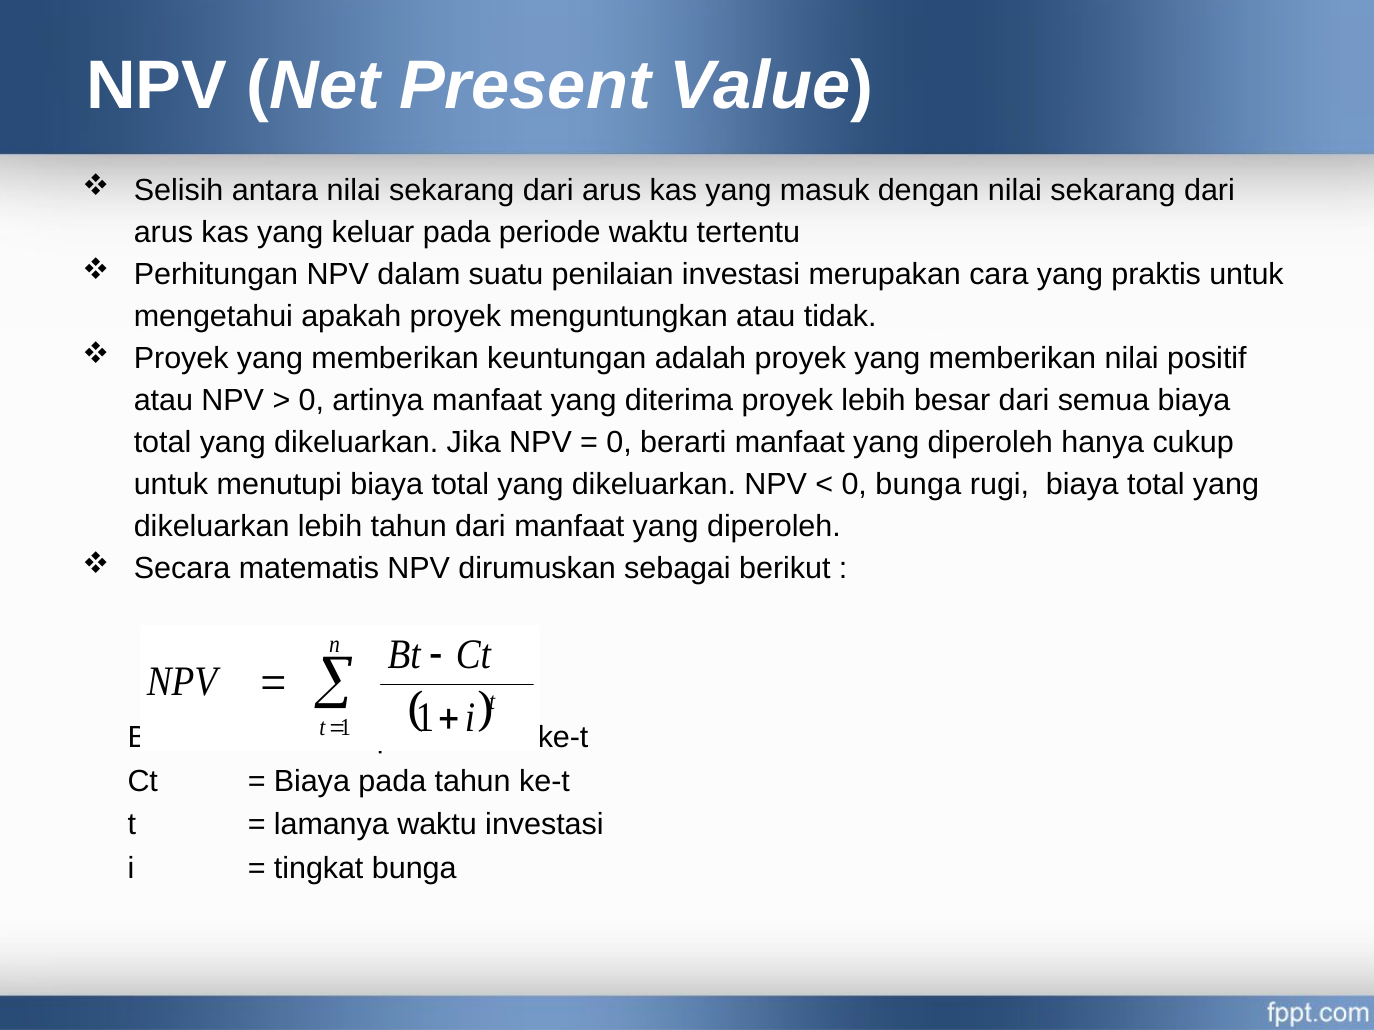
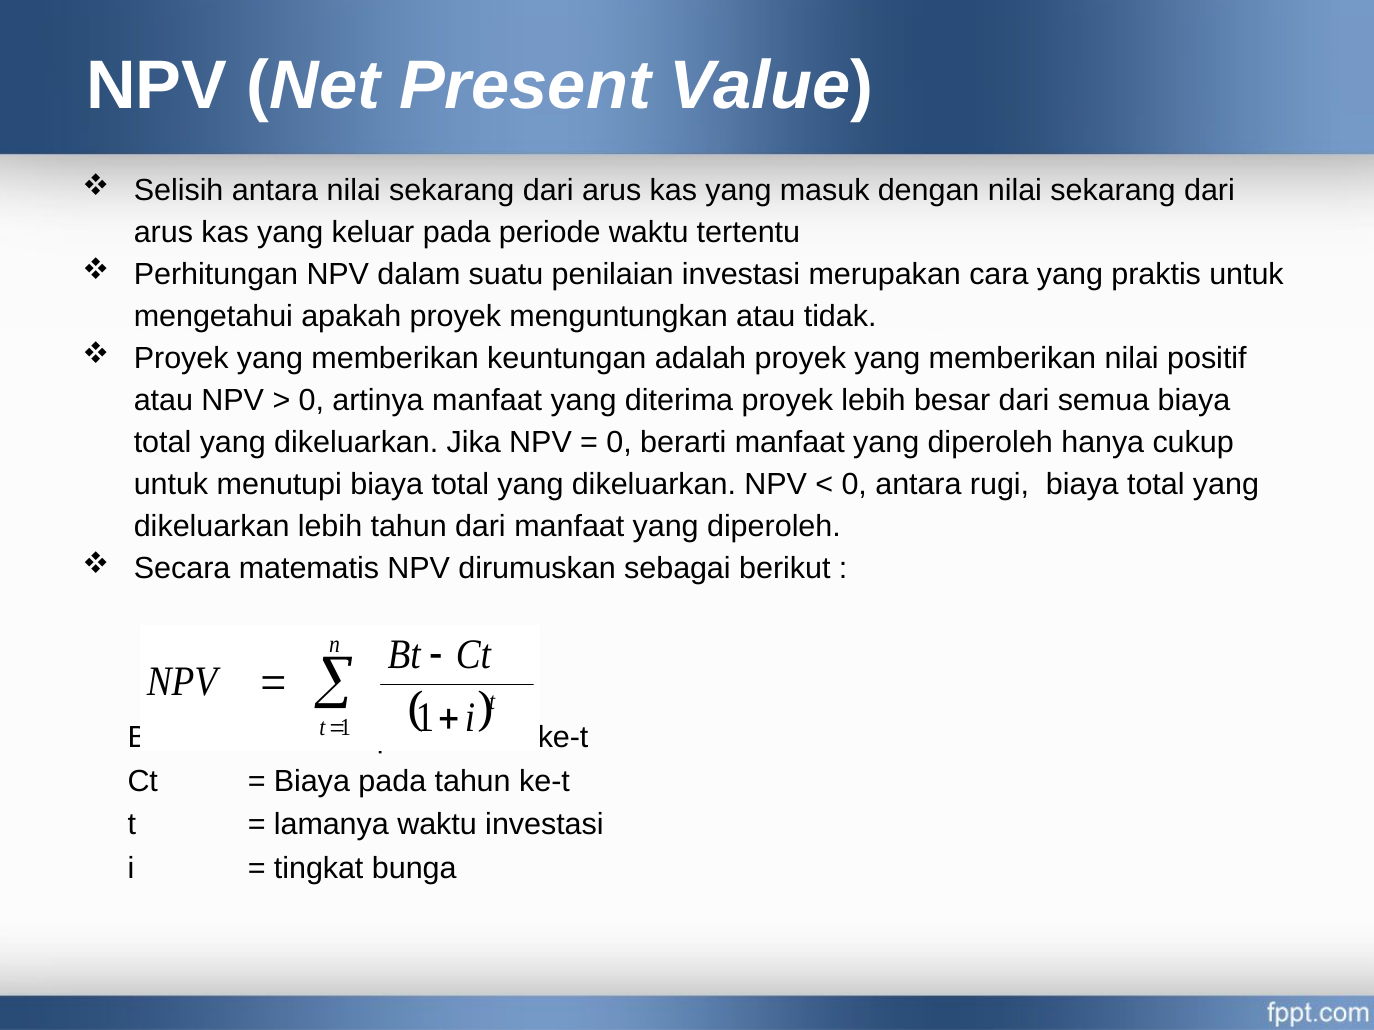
0 bunga: bunga -> antara
